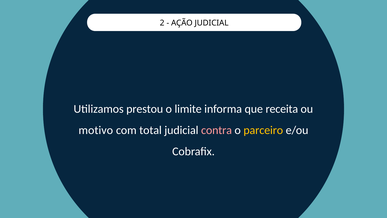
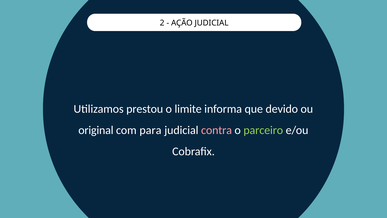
receita: receita -> devido
motivo: motivo -> original
total: total -> para
parceiro colour: yellow -> light green
